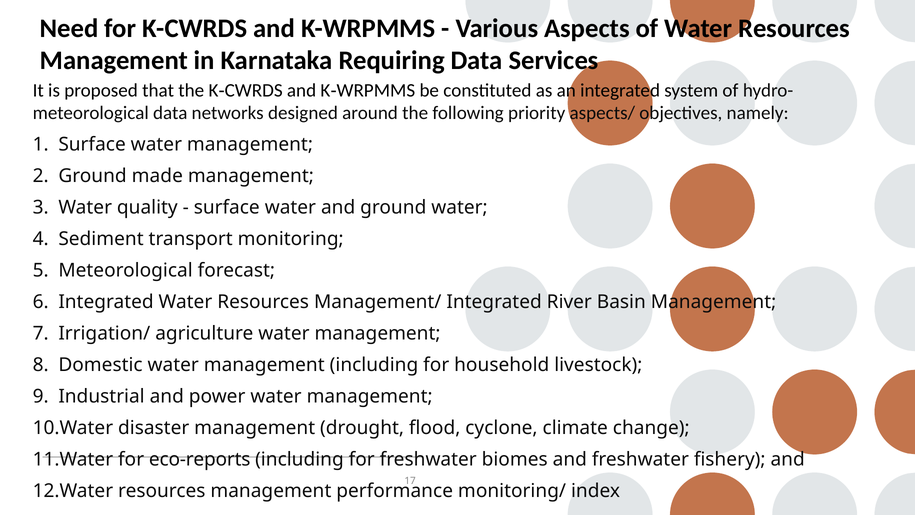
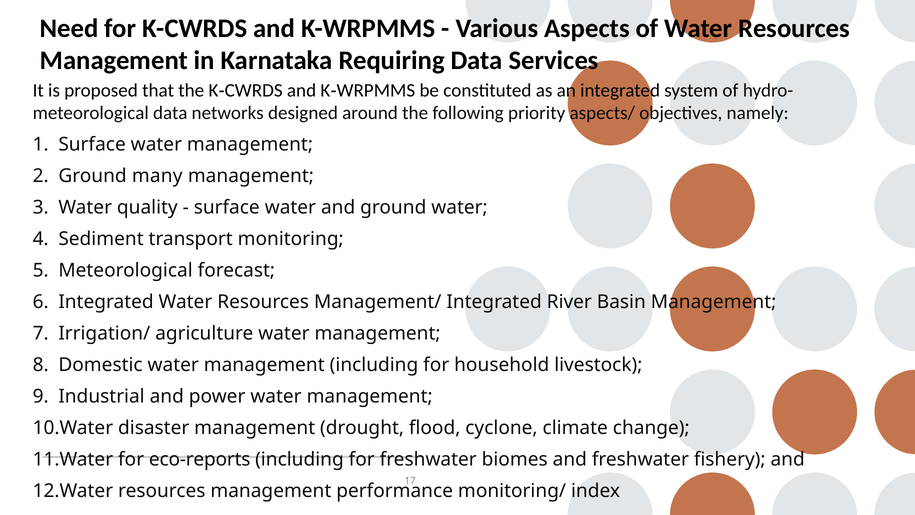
made: made -> many
